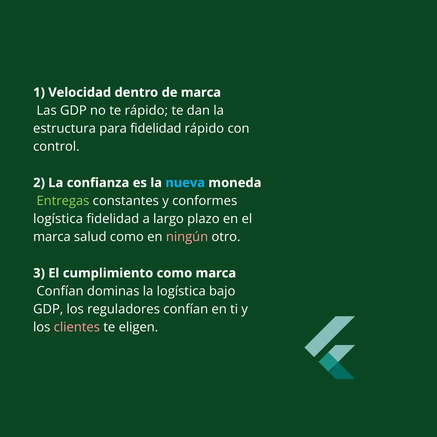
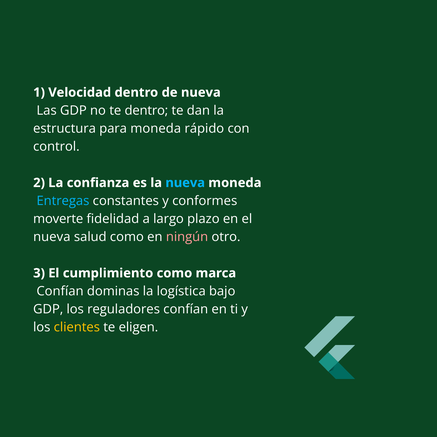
de marca: marca -> nueva
te rápido: rápido -> dentro
para fidelidad: fidelidad -> moneda
Entregas colour: light green -> light blue
logística at (58, 219): logística -> moverte
marca at (52, 237): marca -> nueva
clientes colour: pink -> yellow
